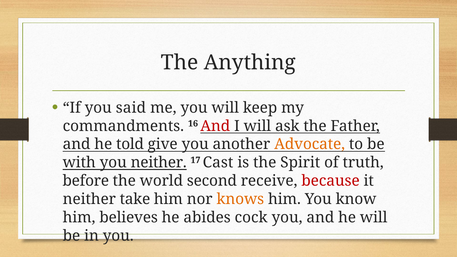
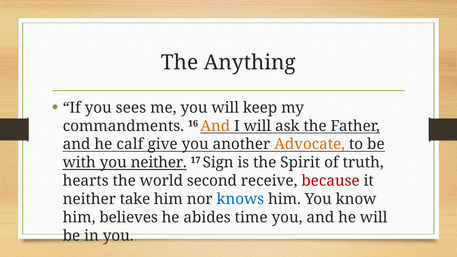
said: said -> sees
And at (215, 126) colour: red -> orange
told: told -> calf
Cast: Cast -> Sign
before: before -> hearts
knows colour: orange -> blue
cock: cock -> time
